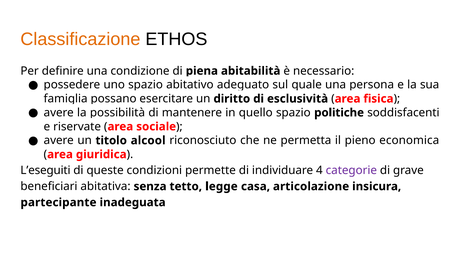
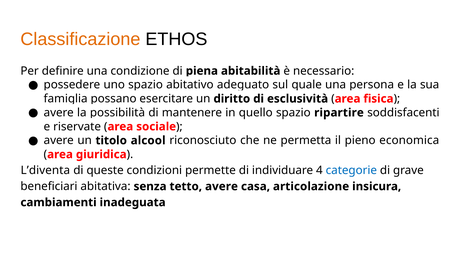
politiche: politiche -> ripartire
L’eseguiti: L’eseguiti -> L’diventa
categorie colour: purple -> blue
tetto legge: legge -> avere
partecipante: partecipante -> cambiamenti
